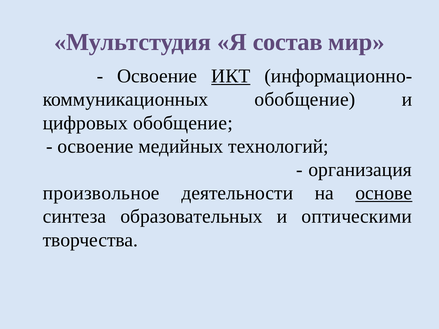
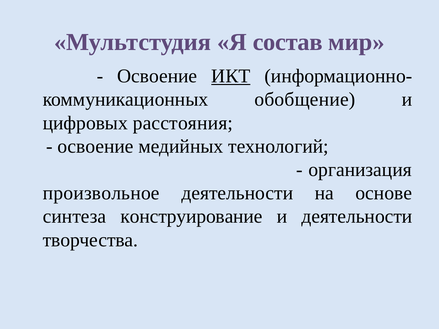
цифровых обобщение: обобщение -> расстояния
основе underline: present -> none
образовательных: образовательных -> конструирование
и оптическими: оптическими -> деятельности
